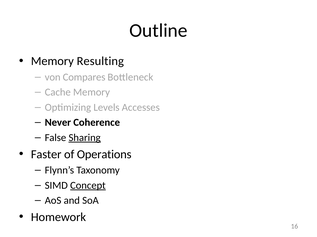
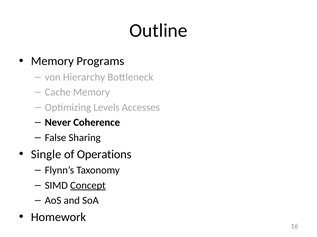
Resulting: Resulting -> Programs
Compares: Compares -> Hierarchy
Sharing underline: present -> none
Faster: Faster -> Single
